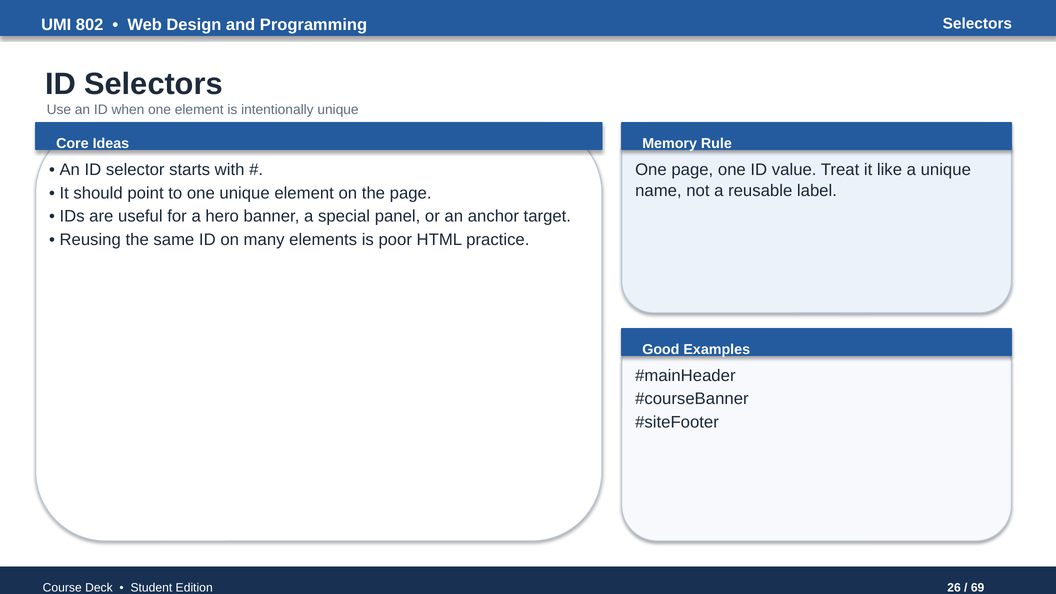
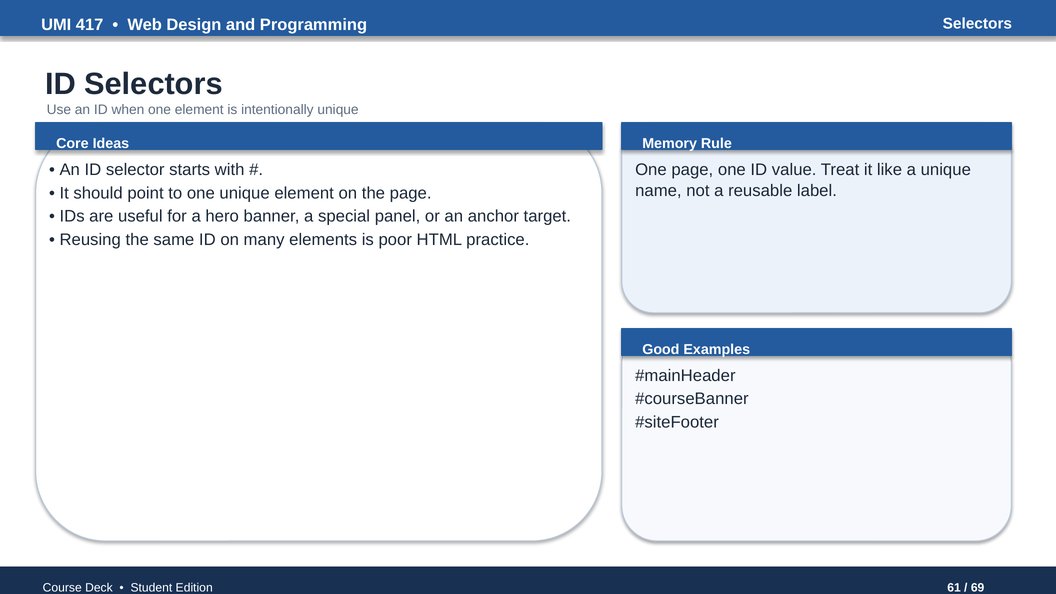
802: 802 -> 417
26: 26 -> 61
